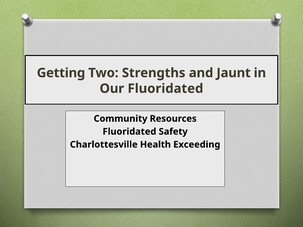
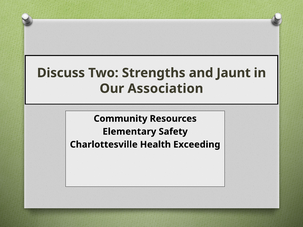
Getting: Getting -> Discuss
Our Fluoridated: Fluoridated -> Association
Fluoridated at (129, 132): Fluoridated -> Elementary
